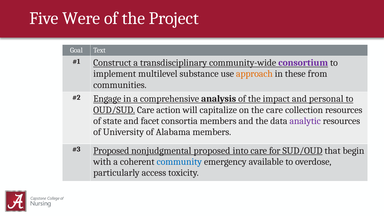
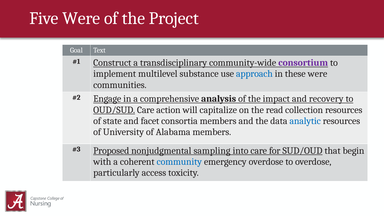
approach colour: orange -> blue
these from: from -> were
personal: personal -> recovery
the care: care -> read
analytic colour: purple -> blue
nonjudgmental proposed: proposed -> sampling
emergency available: available -> overdose
